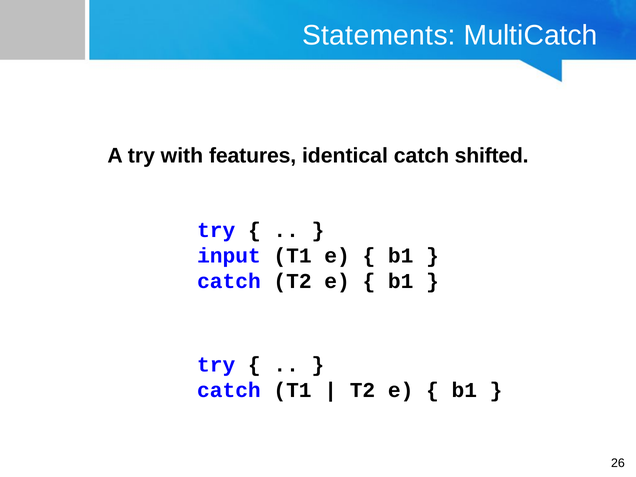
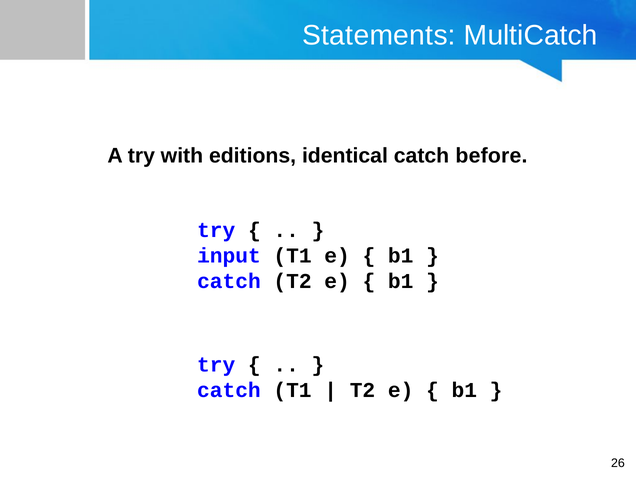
features: features -> editions
shifted: shifted -> before
